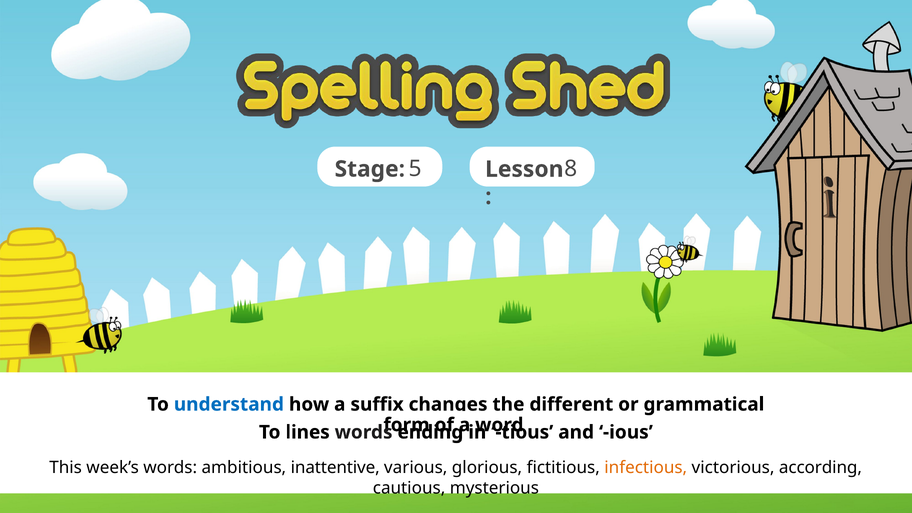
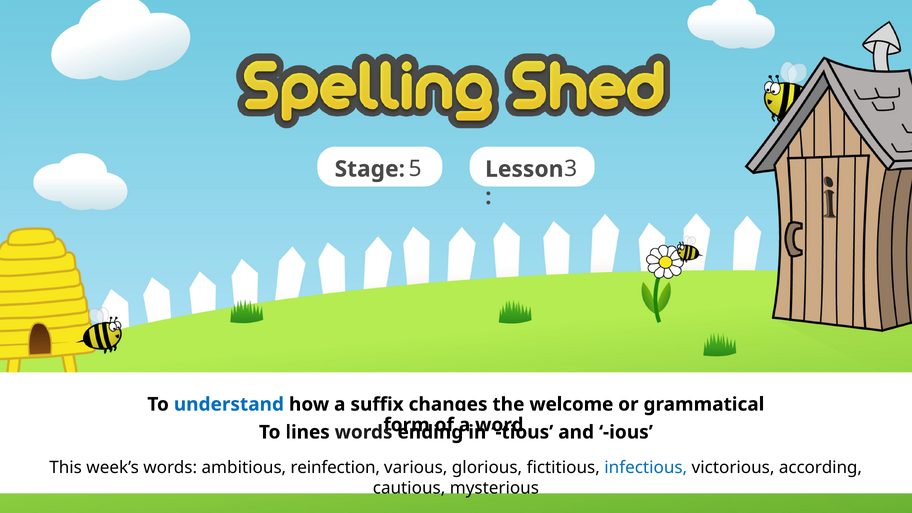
8: 8 -> 3
different: different -> welcome
inattentive: inattentive -> reinfection
infectious colour: orange -> blue
